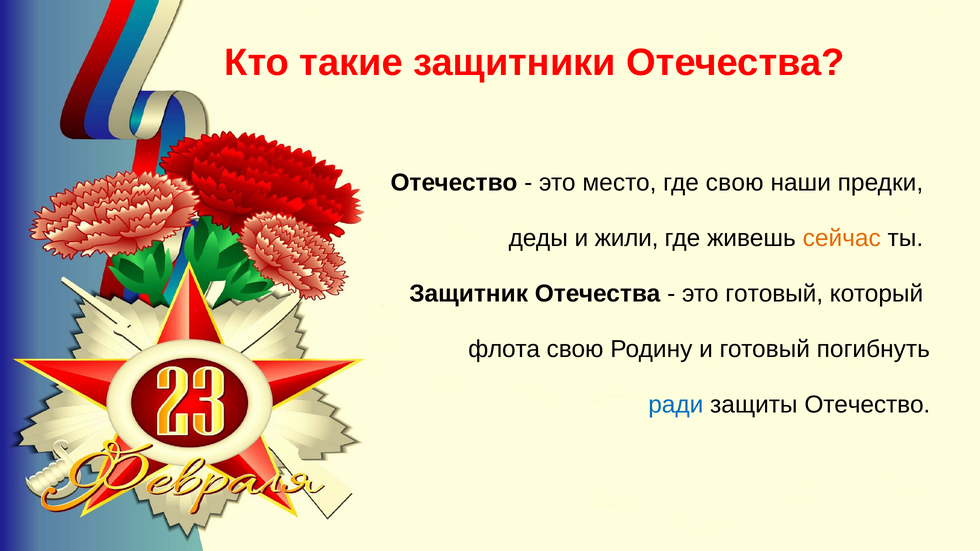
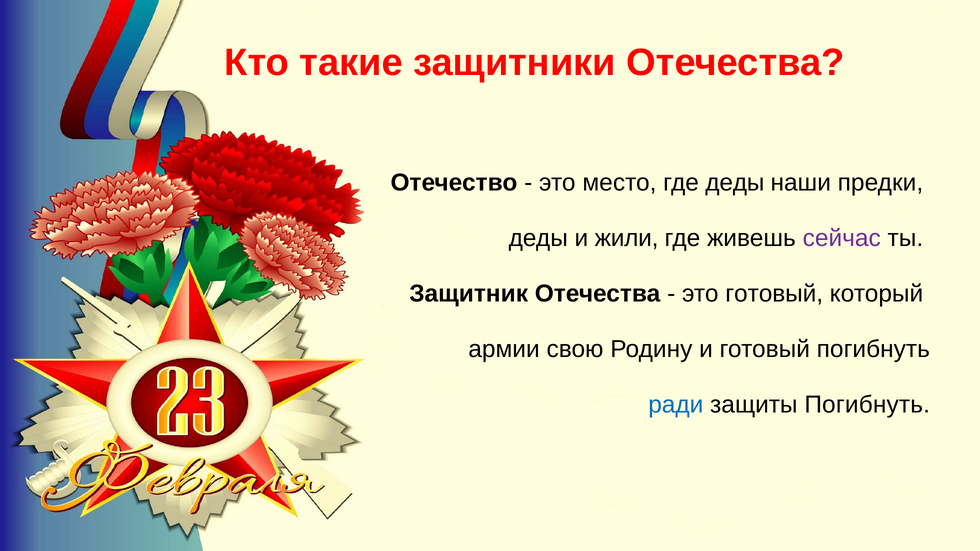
где свою: свою -> деды
сейчас colour: orange -> purple
флота: флота -> армии
защиты Отечество: Отечество -> Погибнуть
